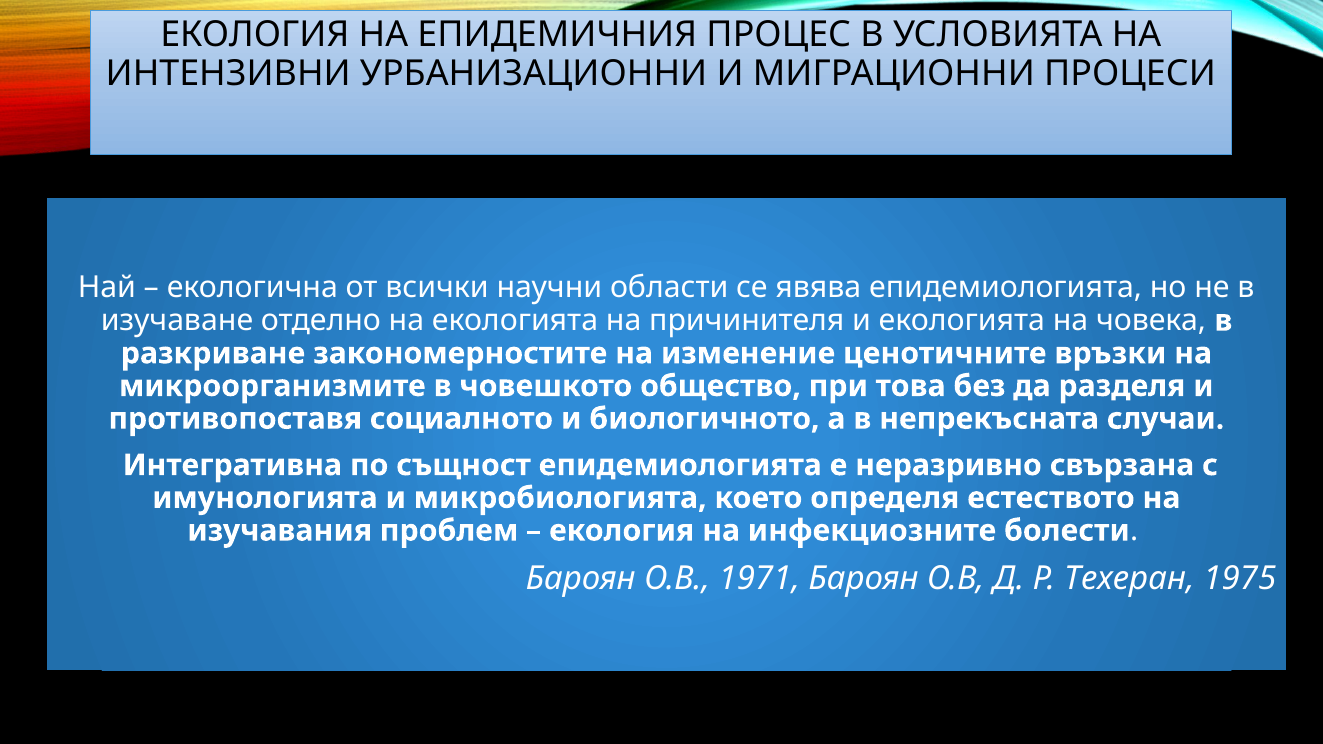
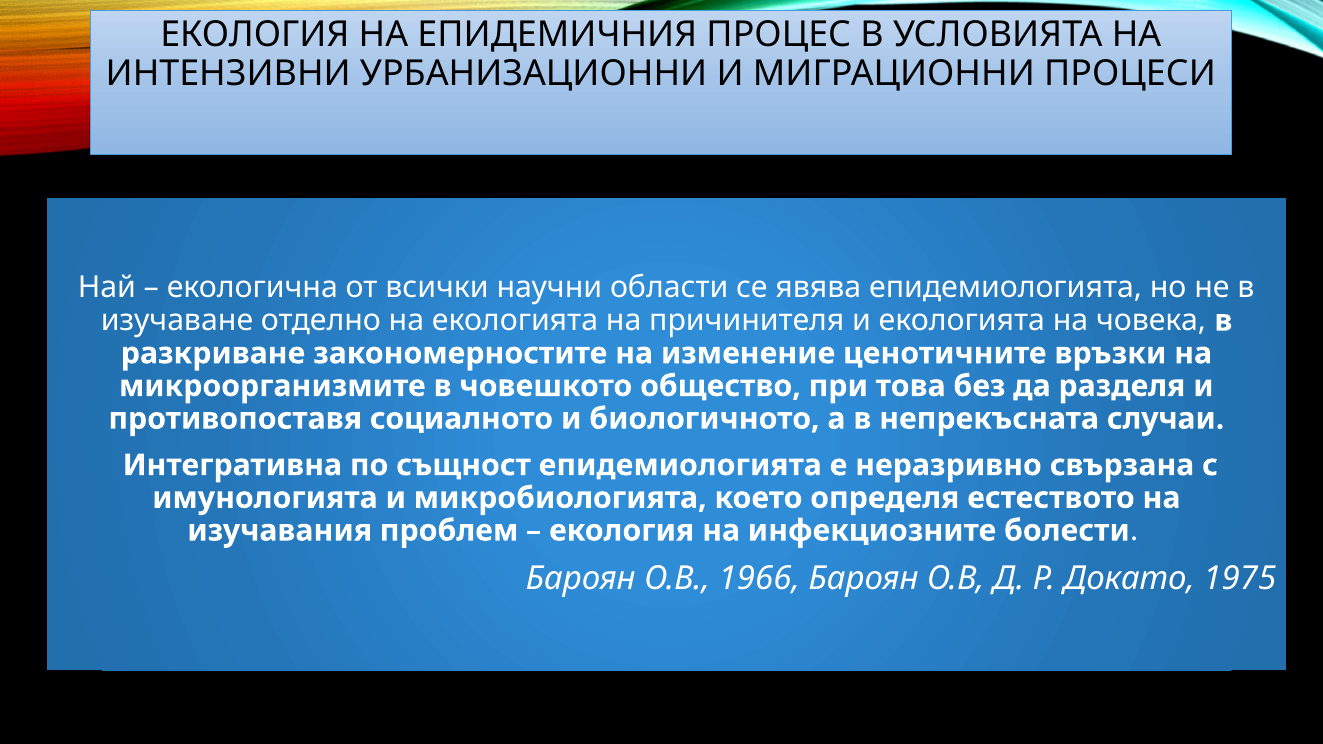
1971: 1971 -> 1966
Техеран: Техеран -> Докато
